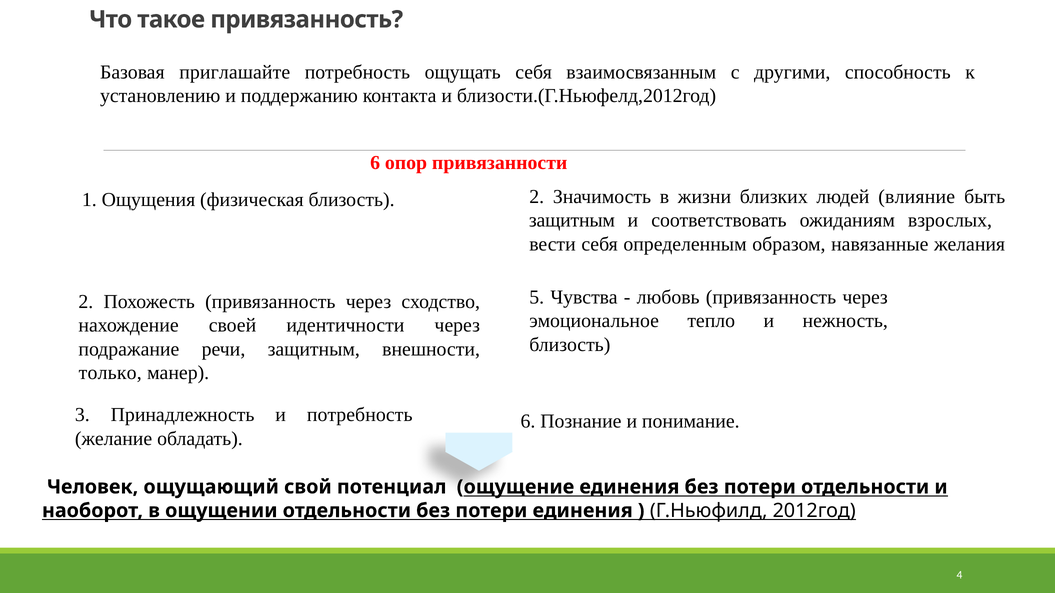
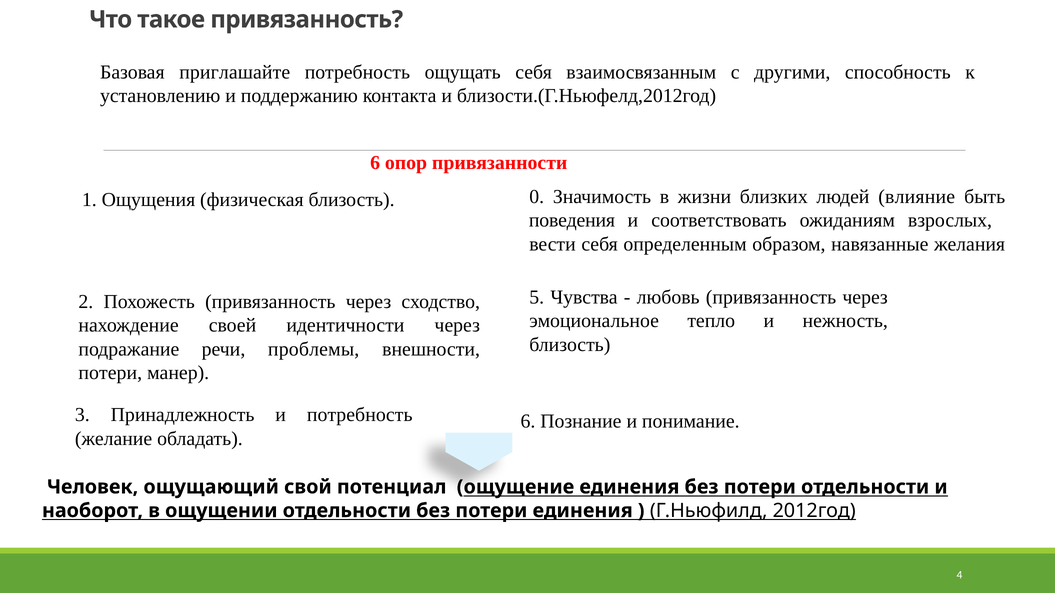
близость 2: 2 -> 0
защитным at (572, 221): защитным -> поведения
речи защитным: защитным -> проблемы
только at (110, 373): только -> потери
